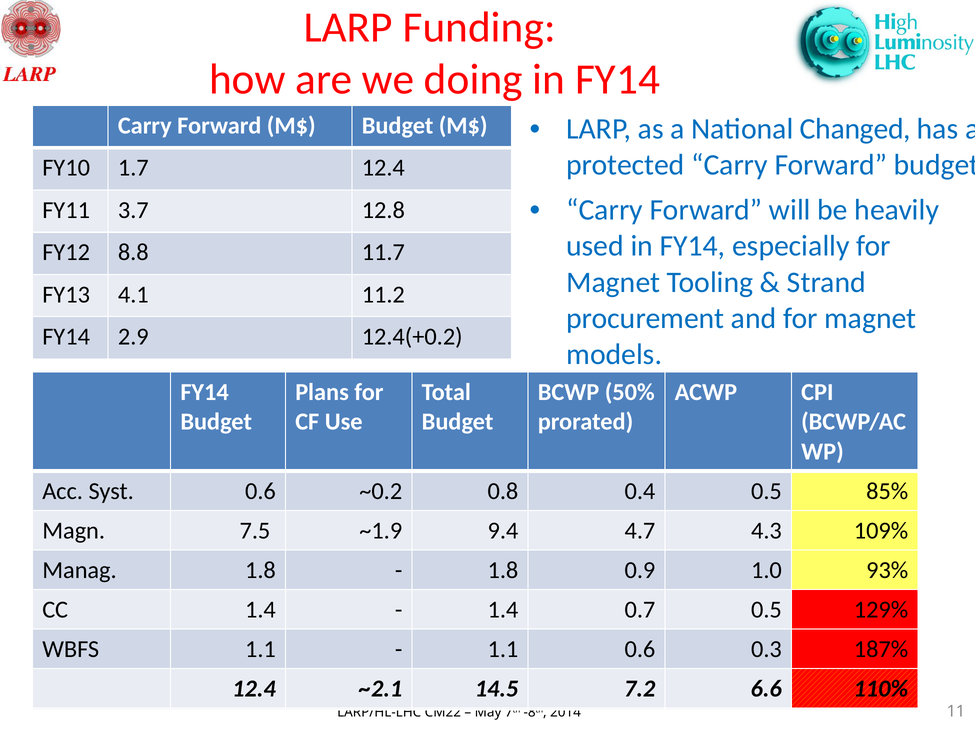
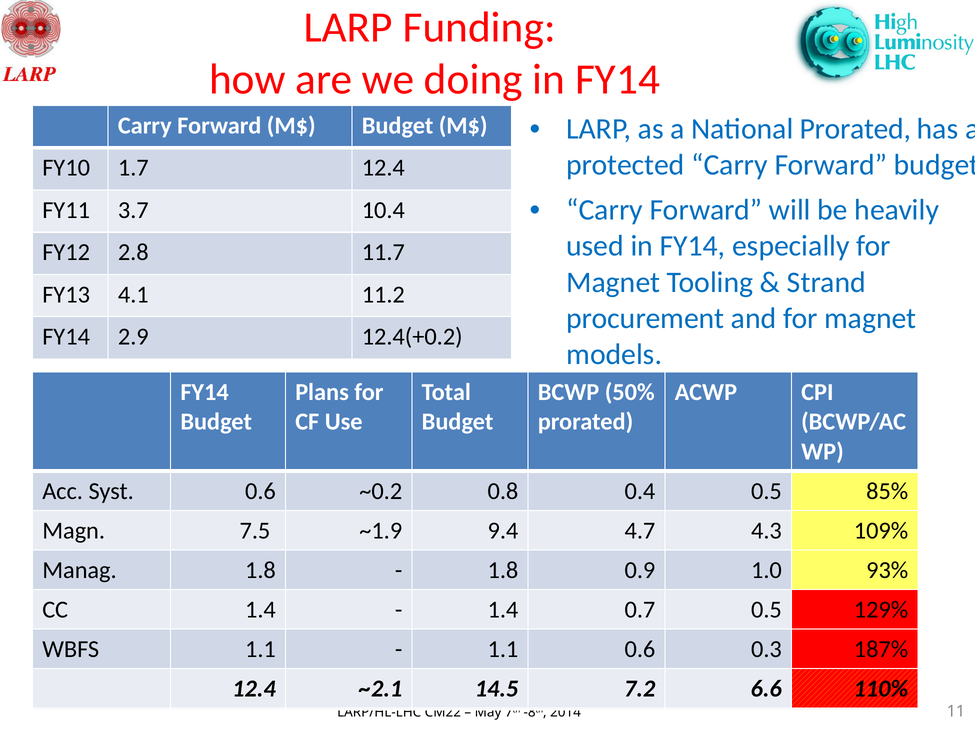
National Changed: Changed -> Prorated
12.8: 12.8 -> 10.4
8.8: 8.8 -> 2.8
